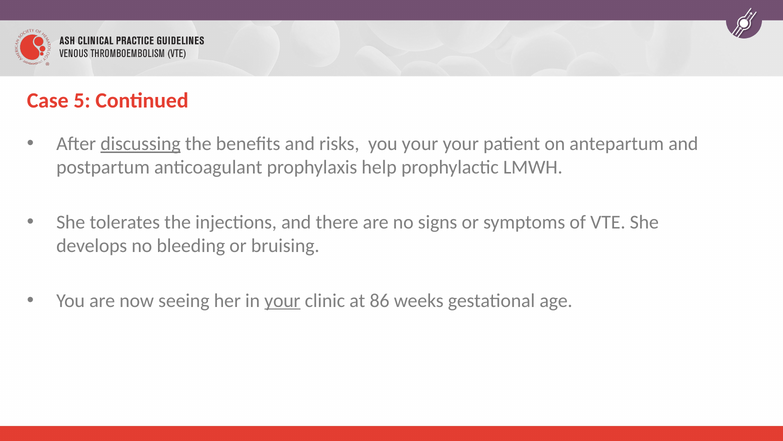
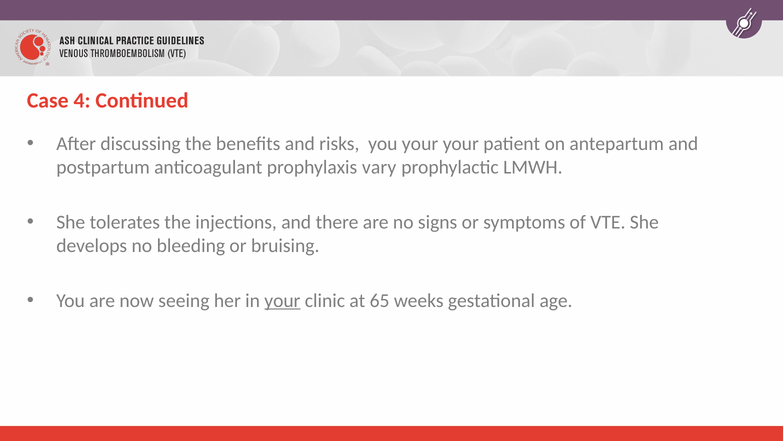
5: 5 -> 4
discussing underline: present -> none
help: help -> vary
86: 86 -> 65
